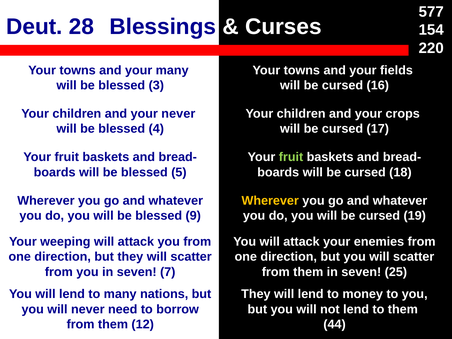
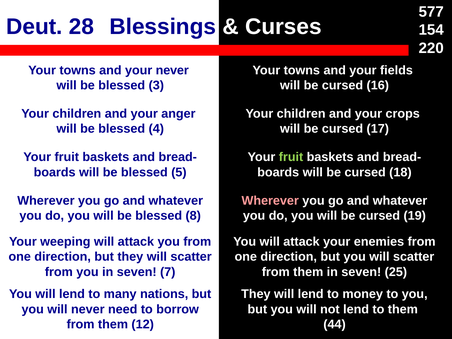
your many: many -> never
your never: never -> anger
Wherever at (270, 201) colour: yellow -> pink
9: 9 -> 8
